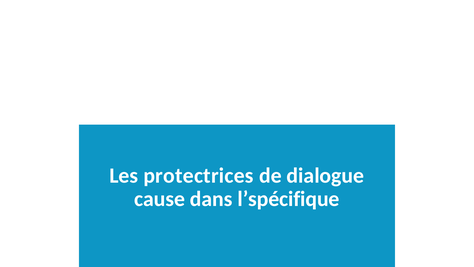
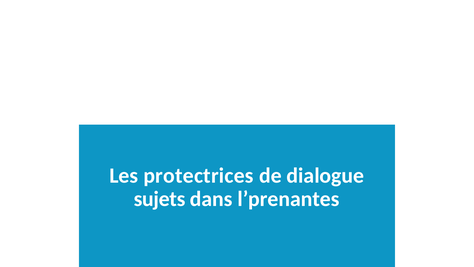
cause: cause -> sujets
l’spécifique: l’spécifique -> l’prenantes
